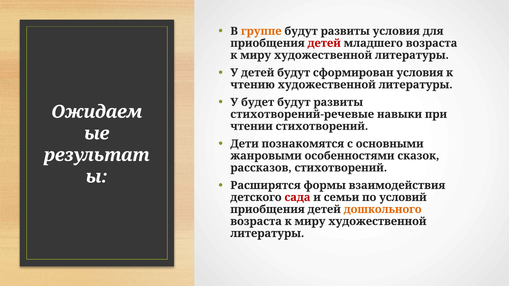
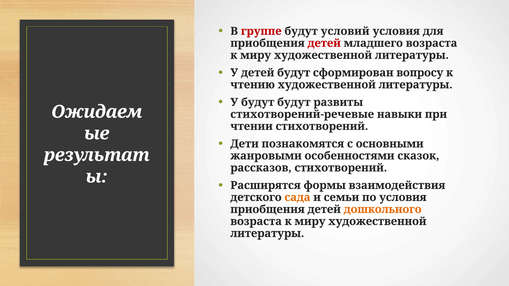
группе colour: orange -> red
развиты at (345, 31): развиты -> условий
сформирован условия: условия -> вопросу
У будет: будет -> будут
сада colour: red -> orange
по условий: условий -> условия
